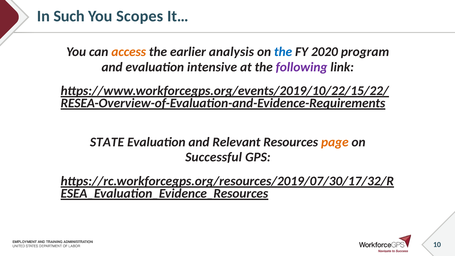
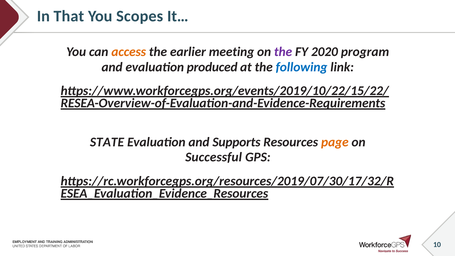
Such: Such -> That
analysis: analysis -> meeting
the at (283, 52) colour: blue -> purple
intensive: intensive -> produced
following colour: purple -> blue
Relevant: Relevant -> Supports
